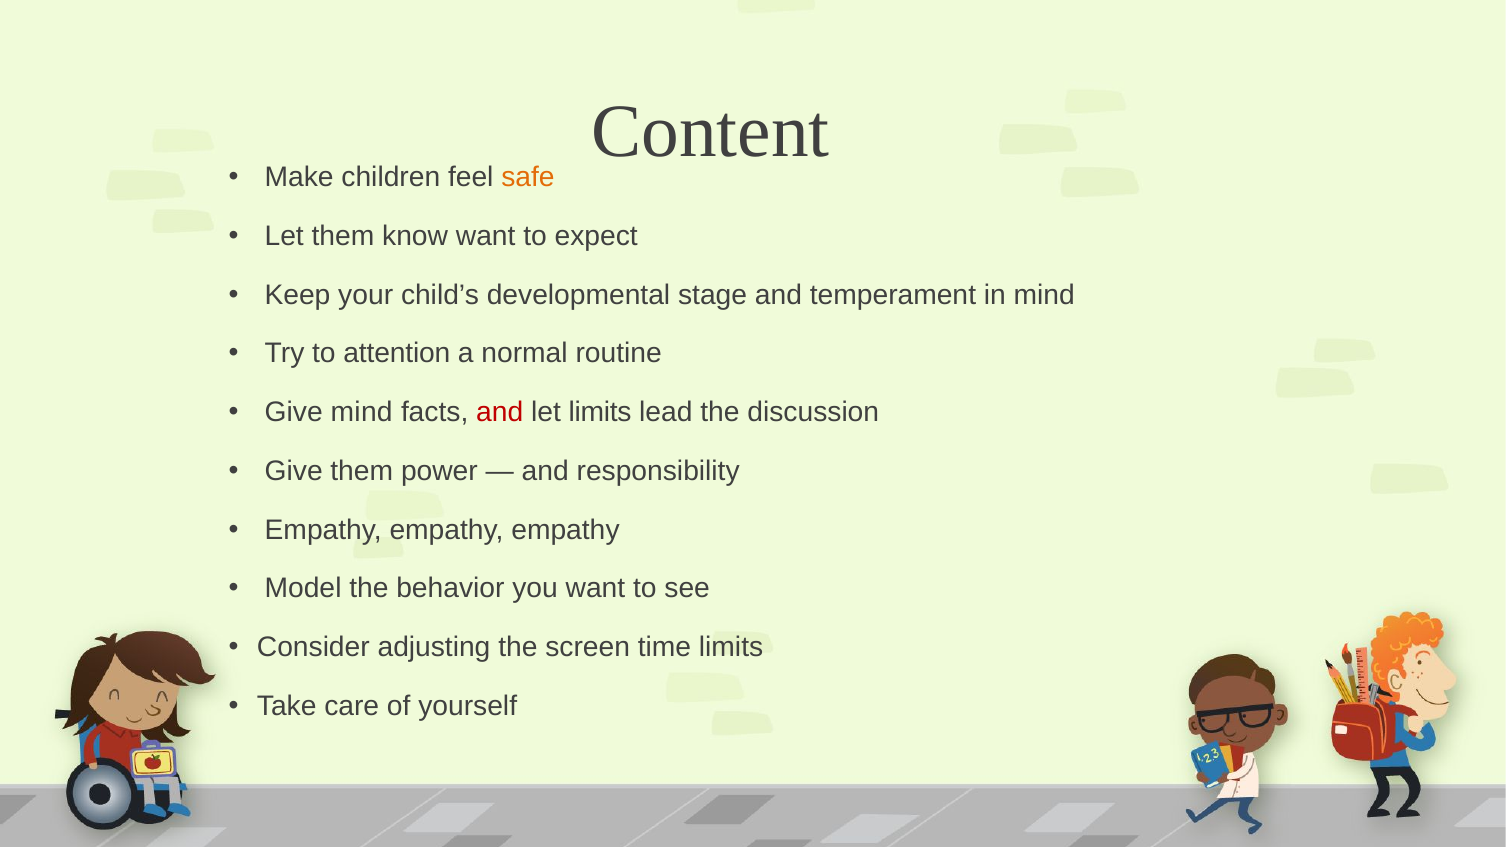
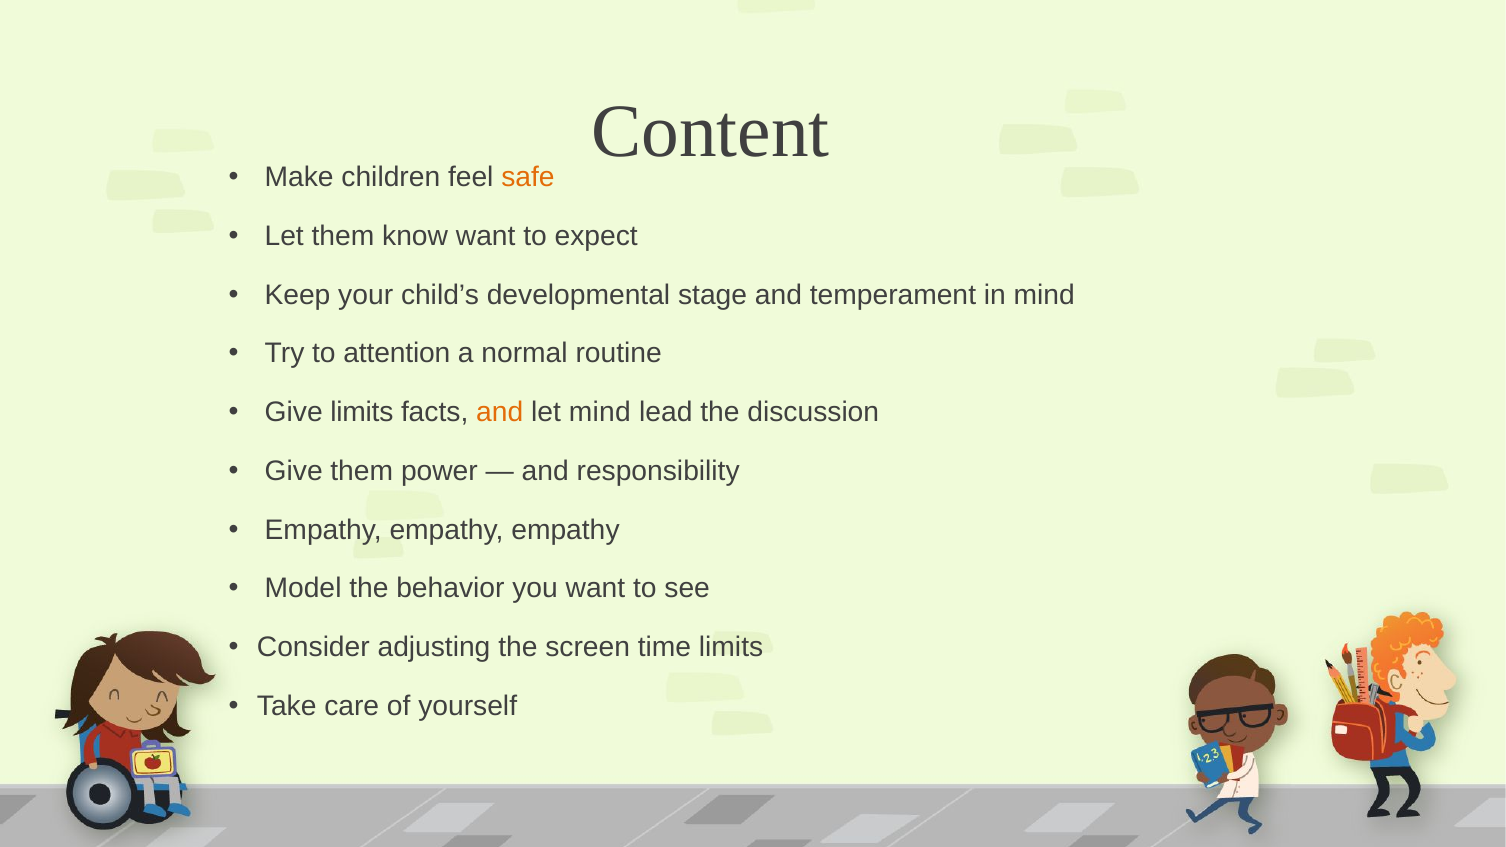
Give mind: mind -> limits
and at (500, 412) colour: red -> orange
let limits: limits -> mind
